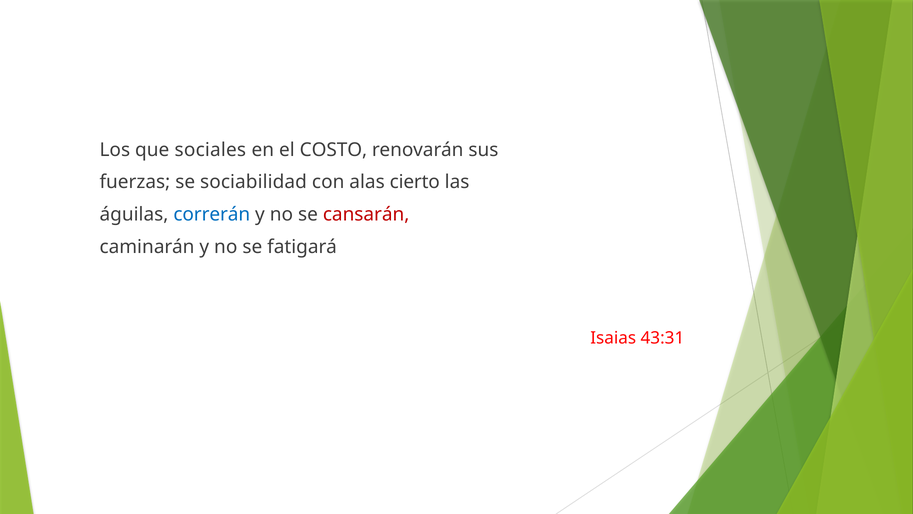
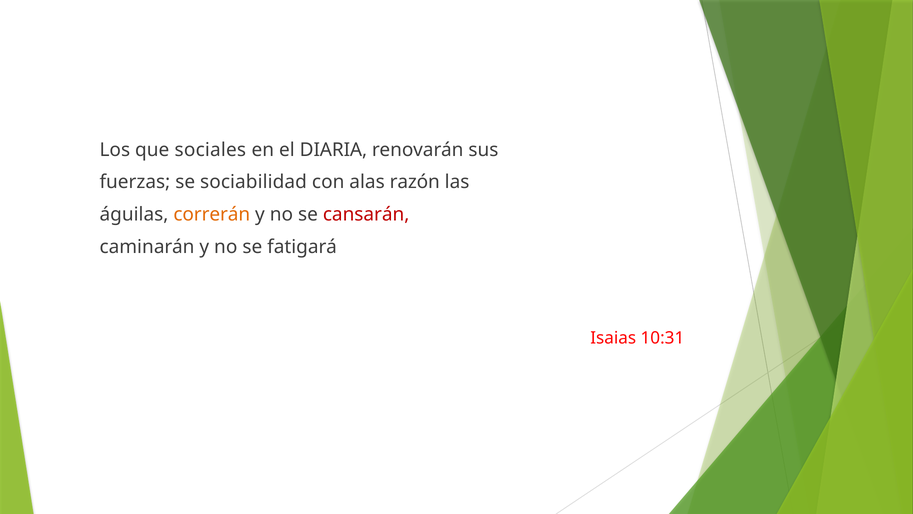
COSTO: COSTO -> DIARIA
cierto: cierto -> razón
correrán colour: blue -> orange
43:31: 43:31 -> 10:31
